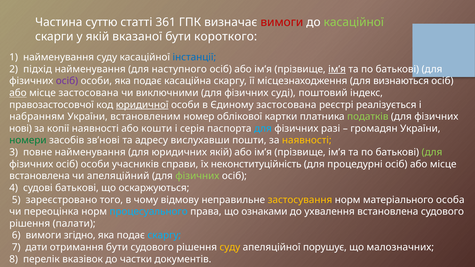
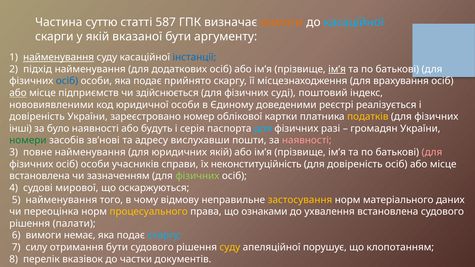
361: 361 -> 587
вимоги at (282, 22) colour: red -> orange
касаційної at (354, 22) colour: light green -> light blue
короткого: короткого -> аргументу
найменування at (59, 57) underline: none -> present
наступного: наступного -> додаткових
осіб at (67, 81) colour: purple -> blue
касаційна: касаційна -> прийнято
визнаються: визнаються -> врахування
місце застосована: застосована -> підприємств
виключними: виключними -> здійснюється
правозастосовчої: правозастосовчої -> нововиявленими
юридичної underline: present -> none
Єдиному застосована: застосована -> доведеними
набранням at (37, 117): набранням -> довіреність
встановленим: встановленим -> зареєстровано
податків colour: light green -> yellow
нові: нові -> інші
копії: копії -> було
кошти: кошти -> будуть
наявності at (307, 140) colour: yellow -> pink
для at (432, 152) colour: light green -> pink
для процедурні: процедурні -> довіреність
апеляційний: апеляційний -> зазначенням
судові батькові: батькові -> мирової
5 зареєстровано: зареєстровано -> найменування
особа: особа -> даних
процесуального colour: light blue -> yellow
згідно: згідно -> немає
дати: дати -> силу
малозначних: малозначних -> клопотанням
